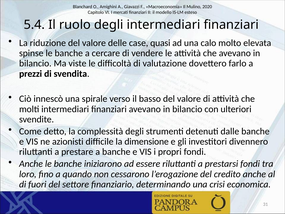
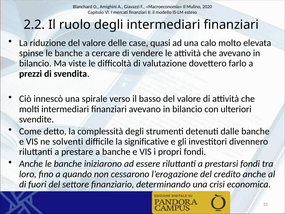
5.4: 5.4 -> 2.2
azionisti: azionisti -> solventi
dimensione: dimensione -> significative
